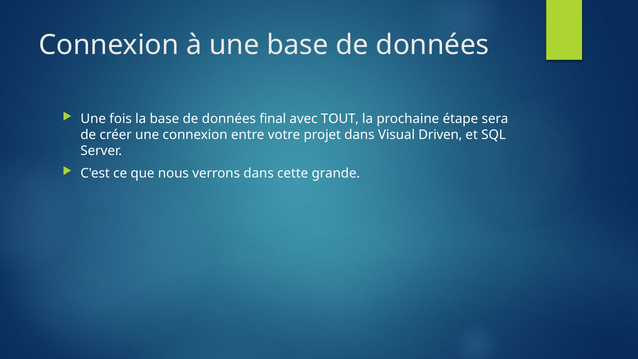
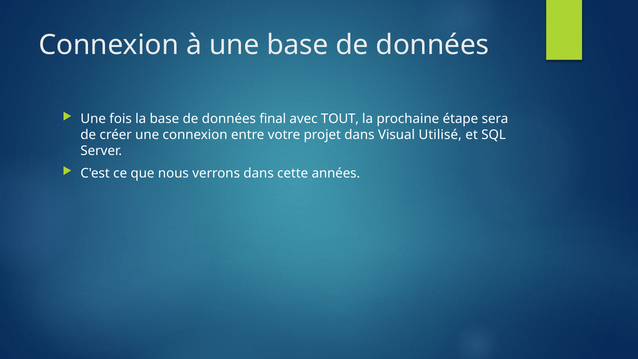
Driven: Driven -> Utilisé
grande: grande -> années
